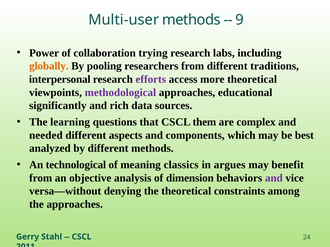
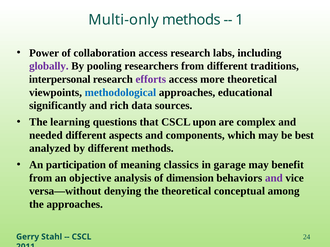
Multi-user: Multi-user -> Multi-only
9: 9 -> 1
collaboration trying: trying -> access
globally colour: orange -> purple
methodological colour: purple -> blue
them: them -> upon
technological: technological -> participation
argues: argues -> garage
constraints: constraints -> conceptual
